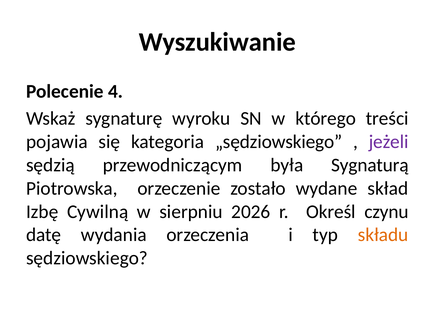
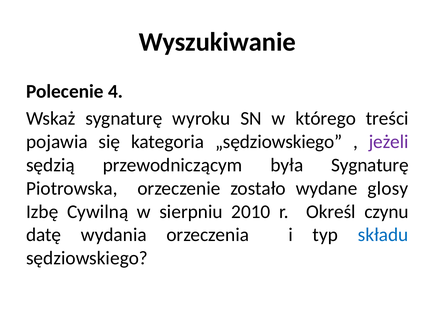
była Sygnaturą: Sygnaturą -> Sygnaturę
skład: skład -> glosy
2026: 2026 -> 2010
składu colour: orange -> blue
